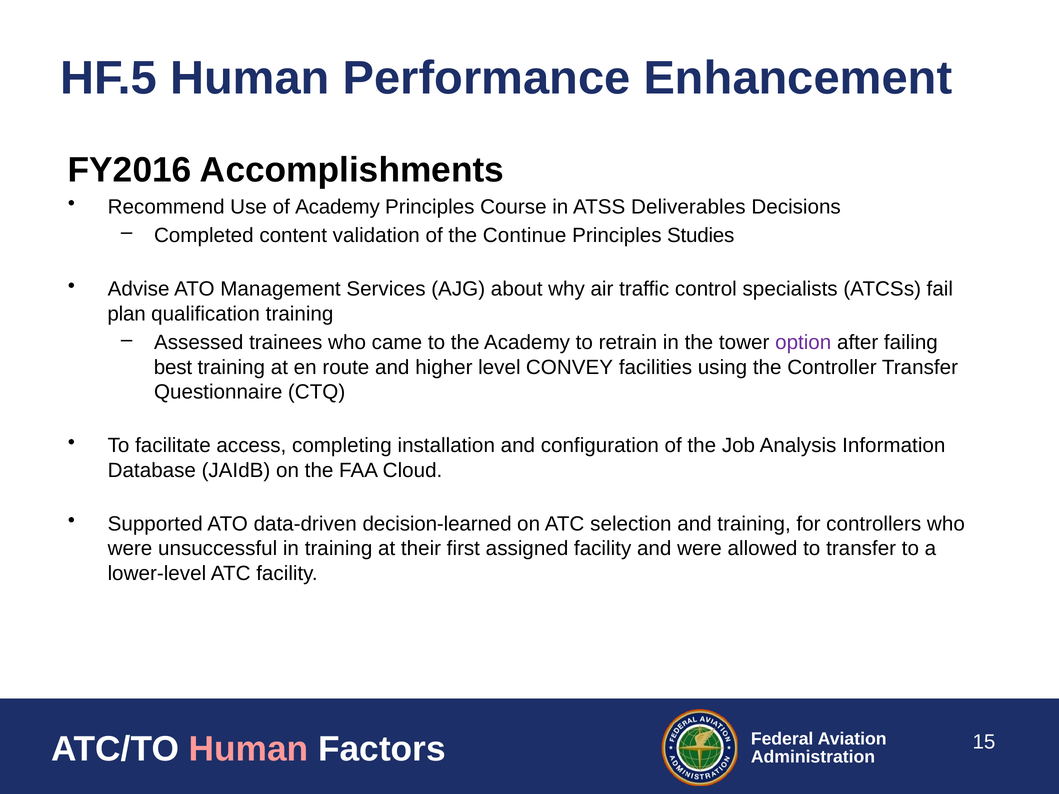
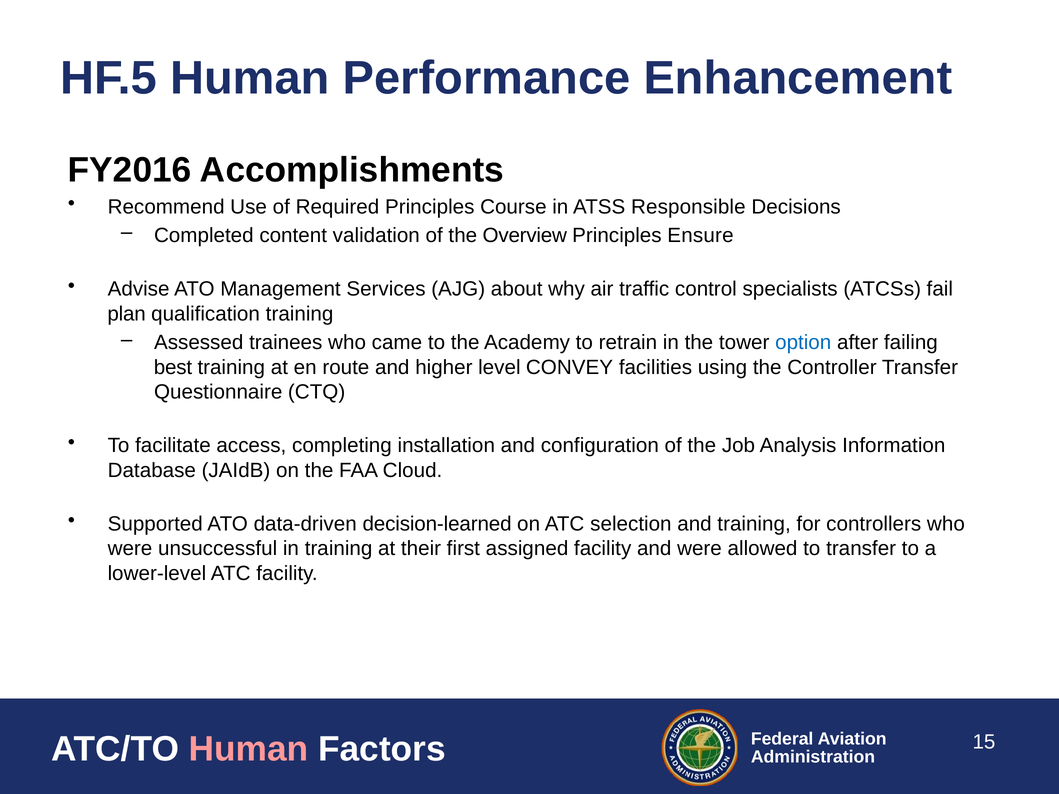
of Academy: Academy -> Required
Deliverables: Deliverables -> Responsible
Continue: Continue -> Overview
Studies: Studies -> Ensure
option colour: purple -> blue
